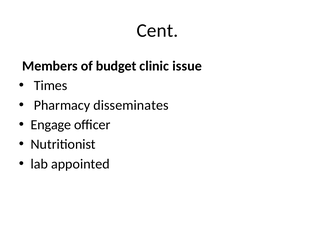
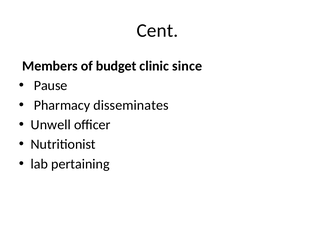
issue: issue -> since
Times: Times -> Pause
Engage: Engage -> Unwell
appointed: appointed -> pertaining
